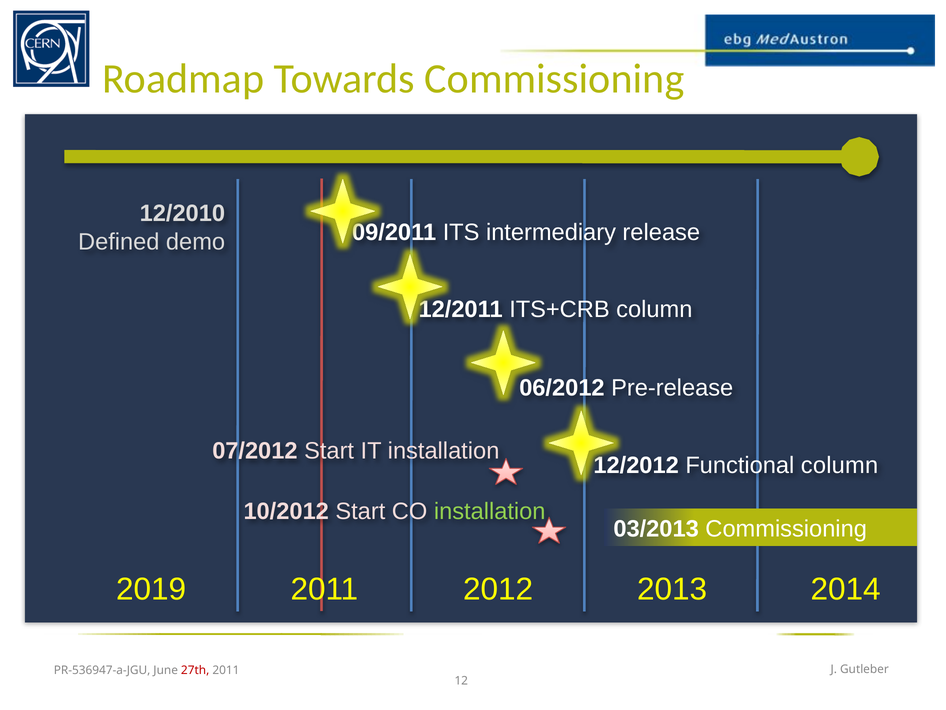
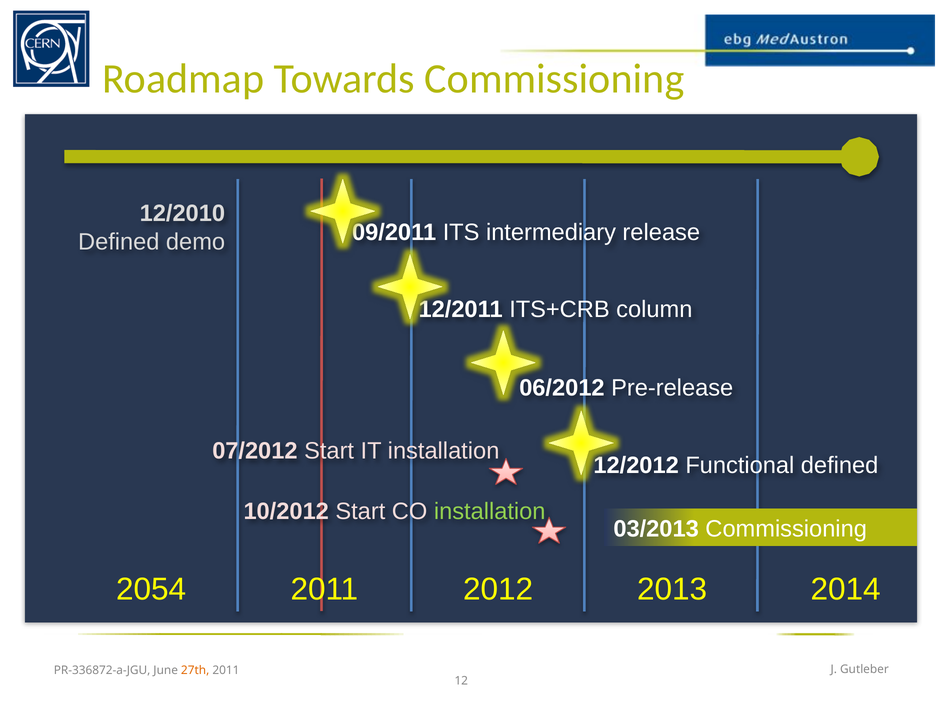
Functional column: column -> defined
2019: 2019 -> 2054
PR-536947-a-JGU: PR-536947-a-JGU -> PR-336872-a-JGU
27th colour: red -> orange
